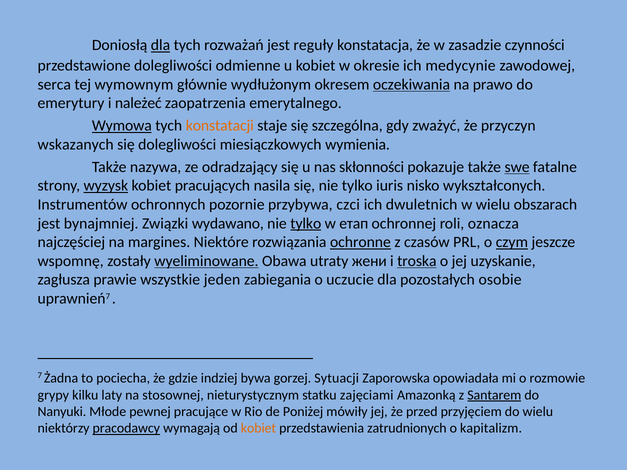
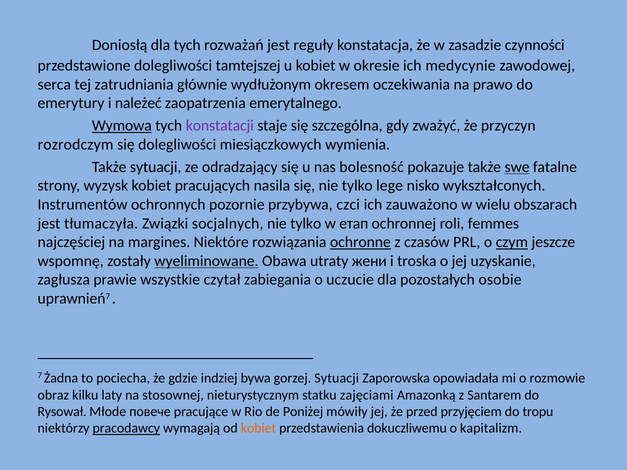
dla at (161, 45) underline: present -> none
odmienne: odmienne -> tamtejszej
wymownym: wymownym -> zatrudniania
oczekiwania underline: present -> none
konstatacji colour: orange -> purple
wskazanych: wskazanych -> rozrodczym
Także nazywa: nazywa -> sytuacji
skłonności: skłonności -> bolesność
wyzysk underline: present -> none
iuris: iuris -> lege
dwuletnich: dwuletnich -> zauważono
bynajmniej: bynajmniej -> tłumaczyła
wydawano: wydawano -> socjalnych
tylko at (306, 224) underline: present -> none
oznacza: oznacza -> femmes
troska underline: present -> none
jeden: jeden -> czytał
grypy: grypy -> obraz
Santarem underline: present -> none
Nanyuki: Nanyuki -> Rysował
pewnej: pewnej -> повече
do wielu: wielu -> tropu
zatrudnionych: zatrudnionych -> dokuczliwemu
